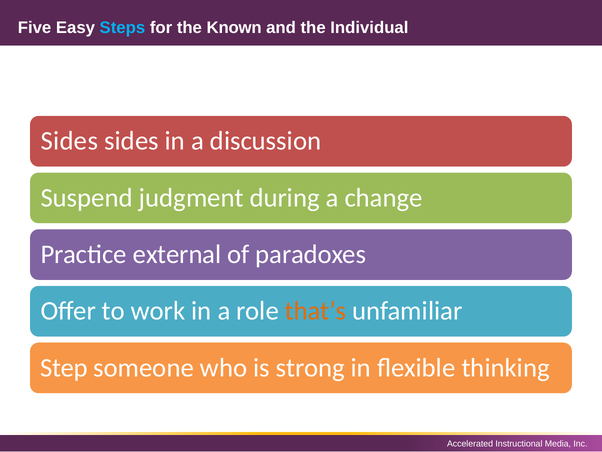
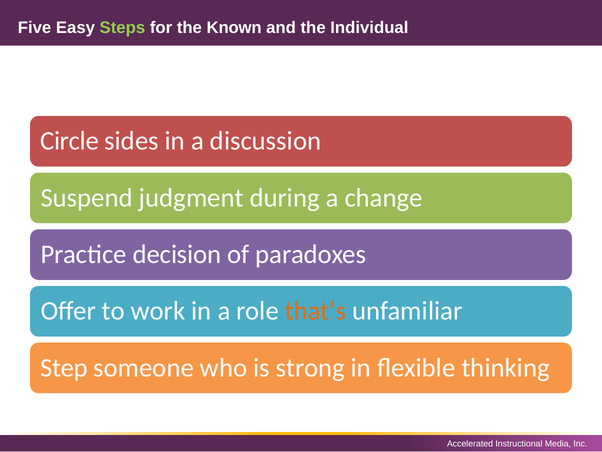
Steps colour: light blue -> light green
Sides at (69, 141): Sides -> Circle
external: external -> decision
